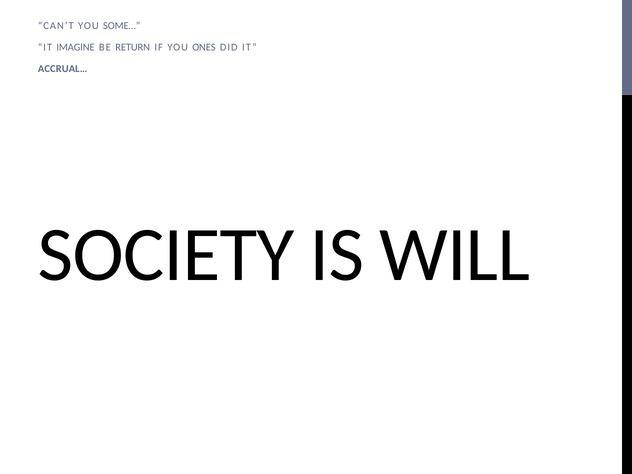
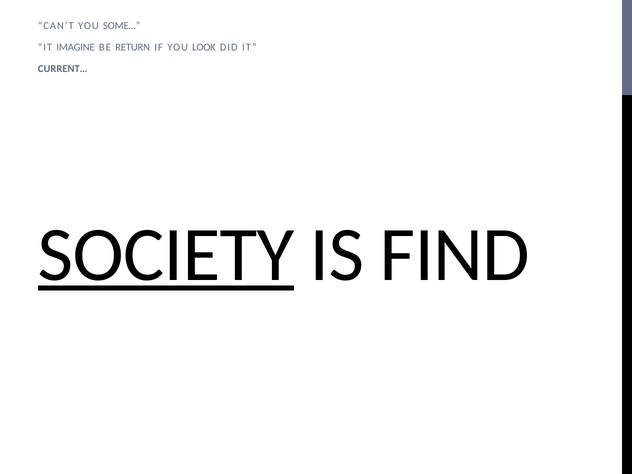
ONES: ONES -> LOOK
ACCRUAL…: ACCRUAL… -> CURRENT…
SOCIETY underline: none -> present
WILL: WILL -> FIND
